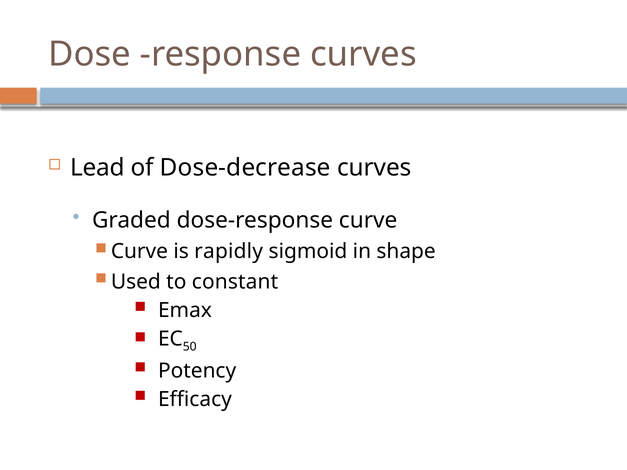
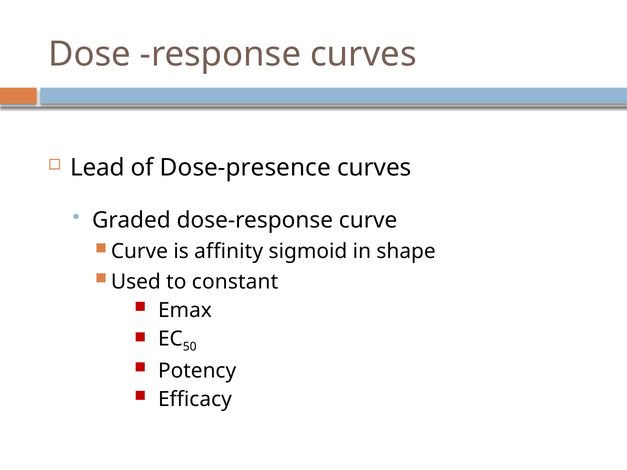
Dose-decrease: Dose-decrease -> Dose-presence
rapidly: rapidly -> affinity
